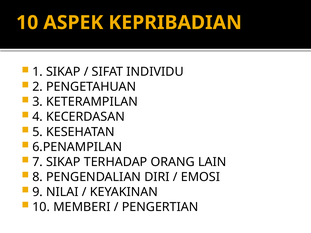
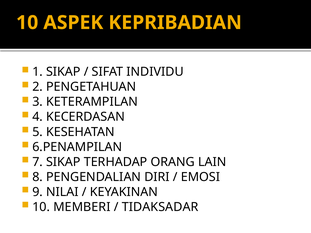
PENGERTIAN: PENGERTIAN -> TIDAKSADAR
